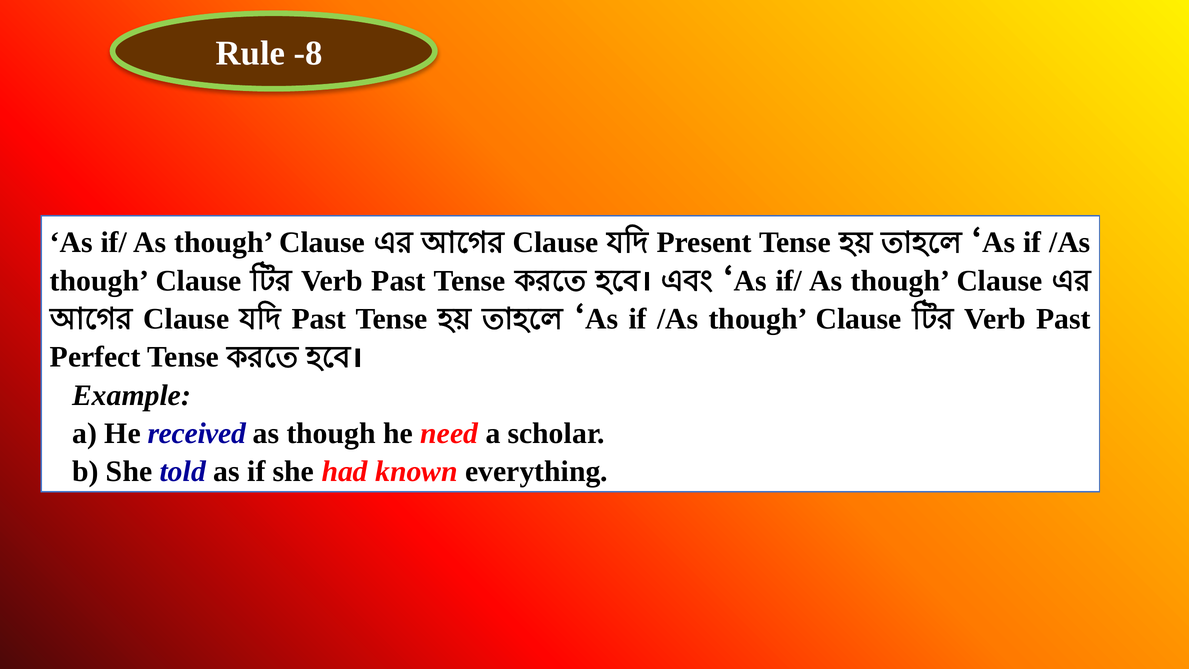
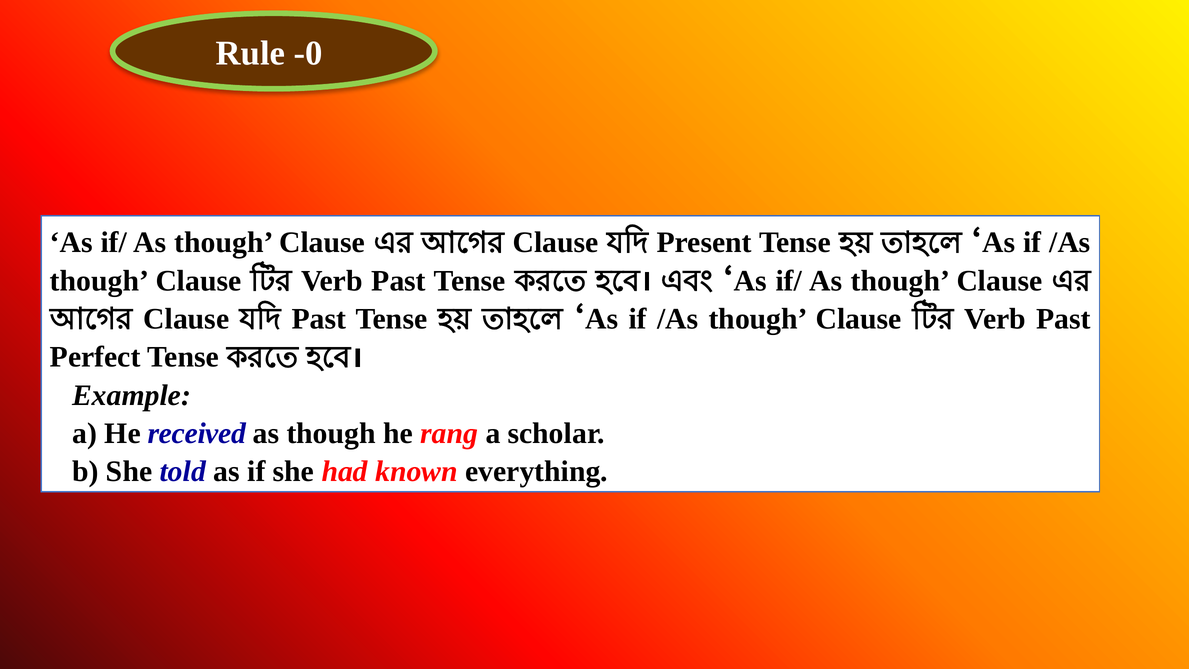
-8: -8 -> -0
need: need -> rang
